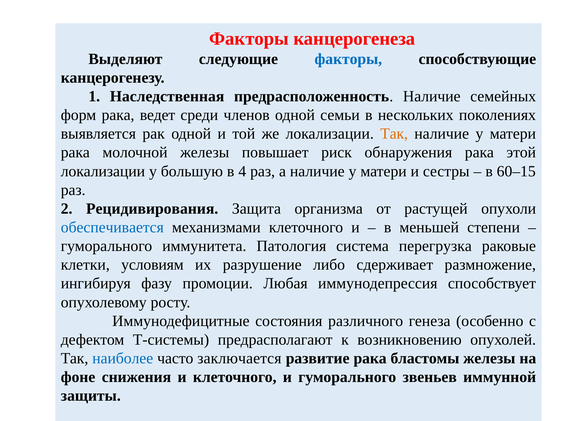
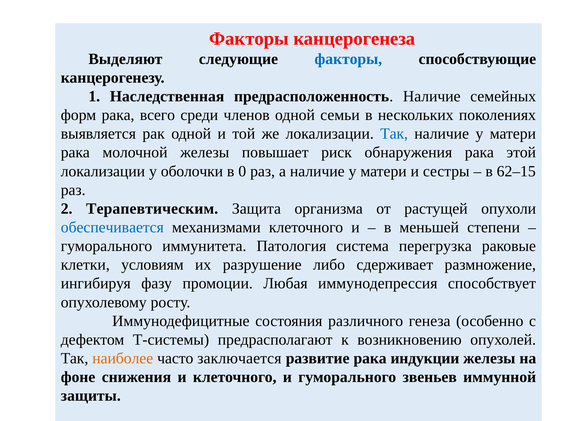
ведет: ведет -> всего
Так at (394, 134) colour: orange -> blue
большую: большую -> оболочки
4: 4 -> 0
60–15: 60–15 -> 62–15
Рецидивирования: Рецидивирования -> Терапевтическим
наиболее colour: blue -> orange
бластомы: бластомы -> индукции
